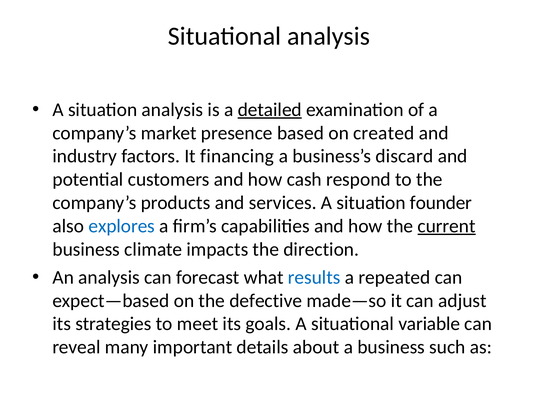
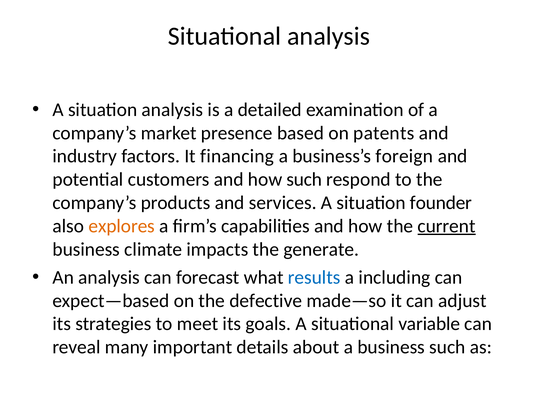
detailed underline: present -> none
created: created -> patents
discard: discard -> foreign
how cash: cash -> such
explores colour: blue -> orange
direction: direction -> generate
repeated: repeated -> including
